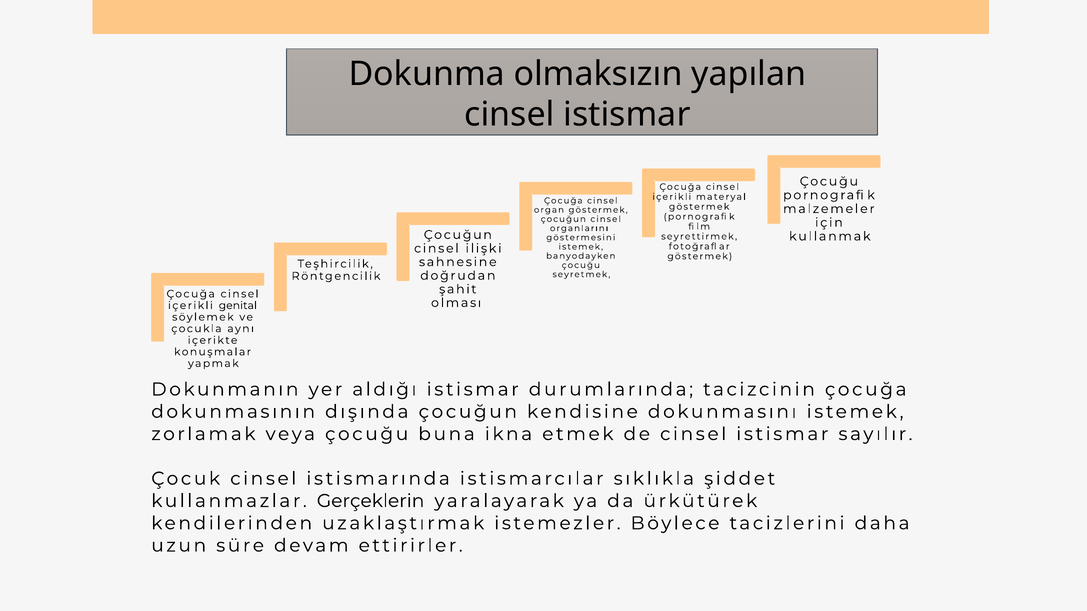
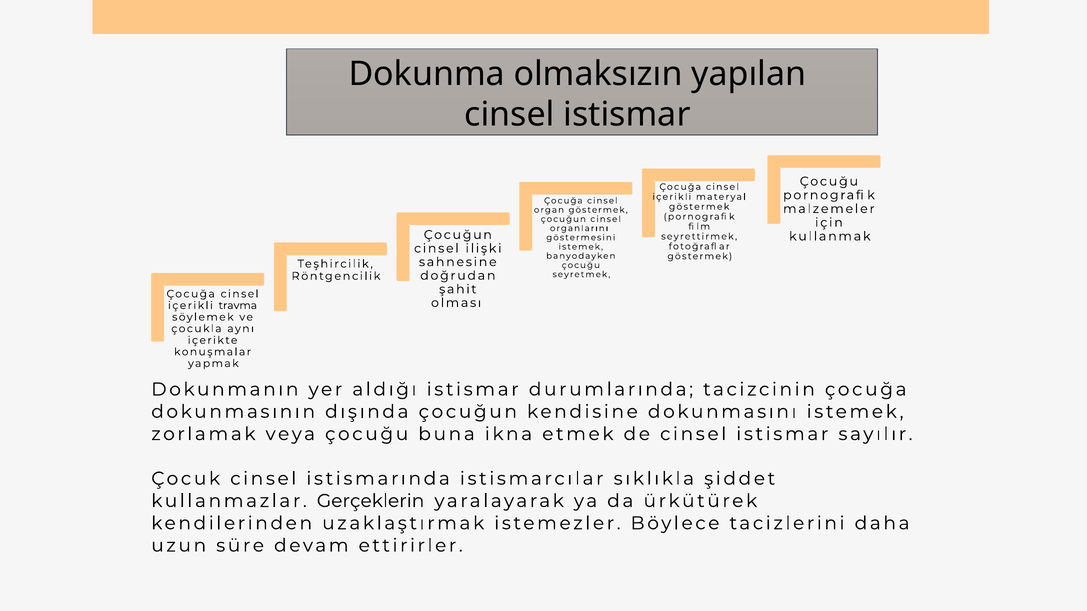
genital: genital -> travma
